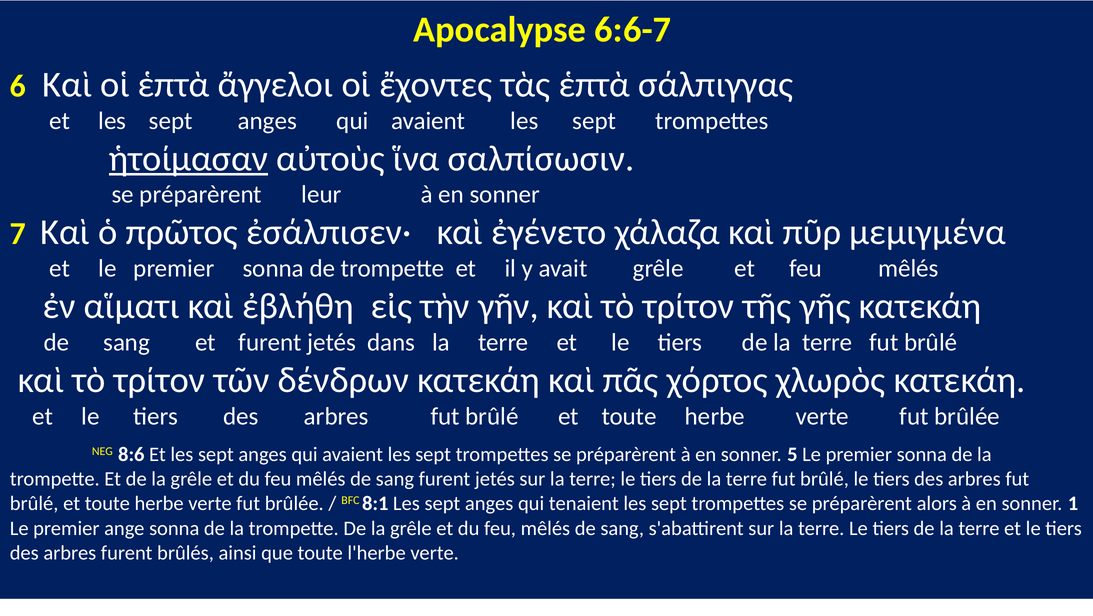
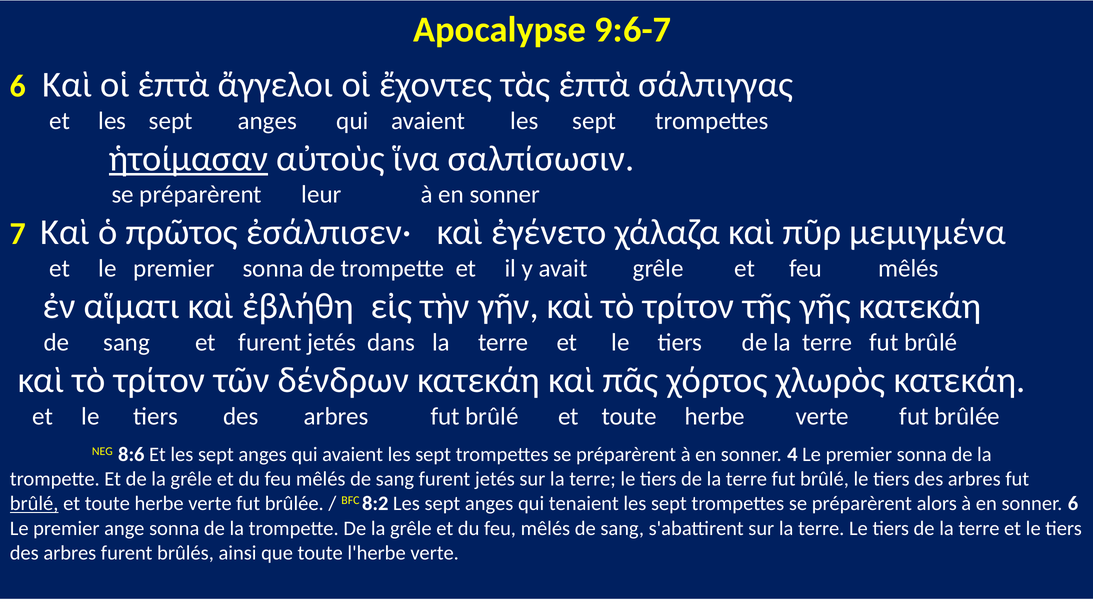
6:6-7: 6:6-7 -> 9:6-7
5: 5 -> 4
brûlé at (34, 504) underline: none -> present
8:1: 8:1 -> 8:2
sonner 1: 1 -> 6
